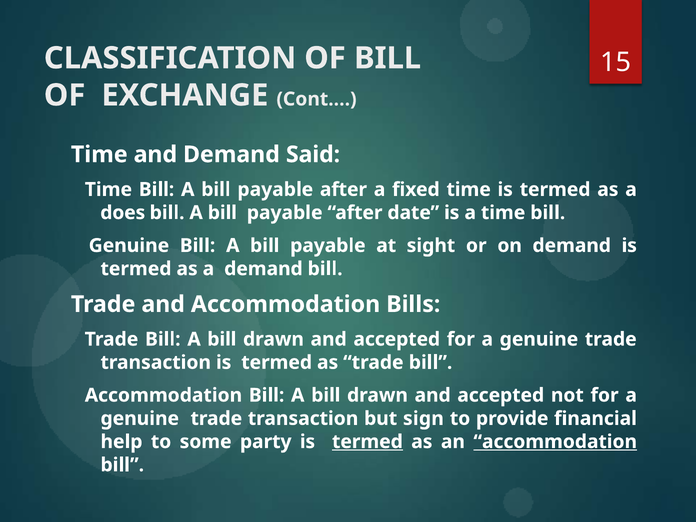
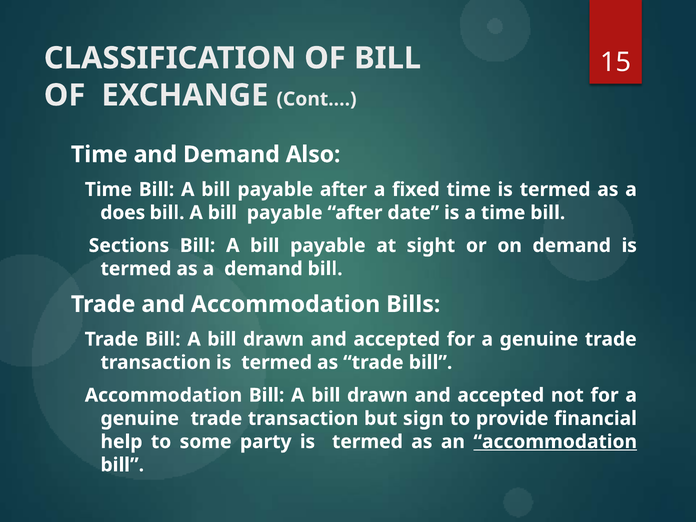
Said: Said -> Also
Genuine at (129, 246): Genuine -> Sections
termed at (367, 442) underline: present -> none
